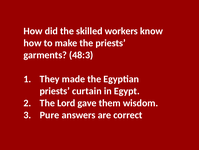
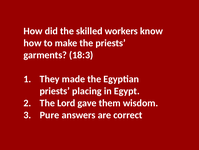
48:3: 48:3 -> 18:3
curtain: curtain -> placing
